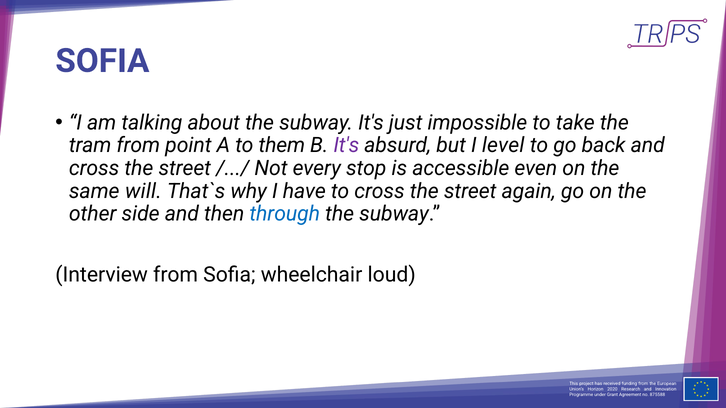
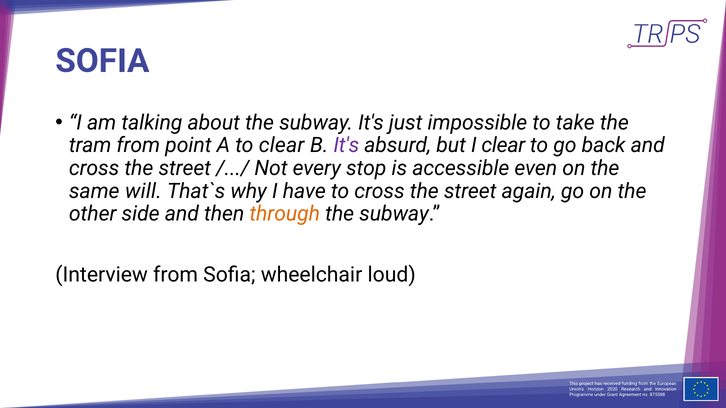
to them: them -> clear
I level: level -> clear
through colour: blue -> orange
